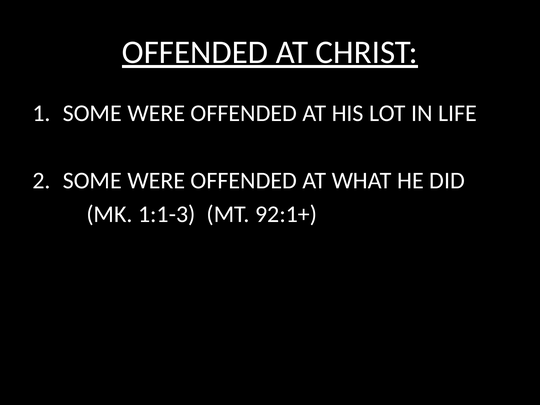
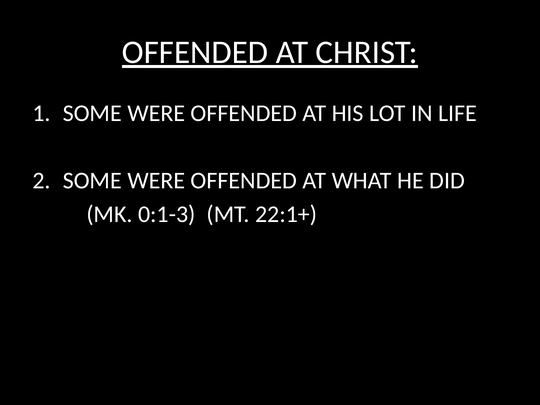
1:1-3: 1:1-3 -> 0:1-3
92:1+: 92:1+ -> 22:1+
